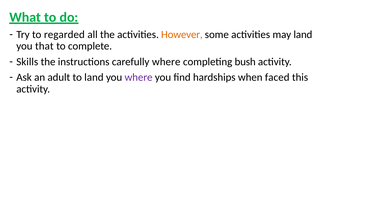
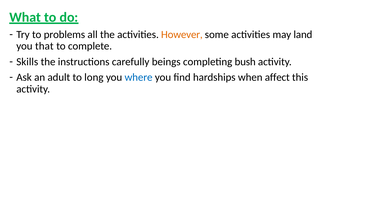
regarded: regarded -> problems
carefully where: where -> beings
to land: land -> long
where at (139, 77) colour: purple -> blue
faced: faced -> affect
